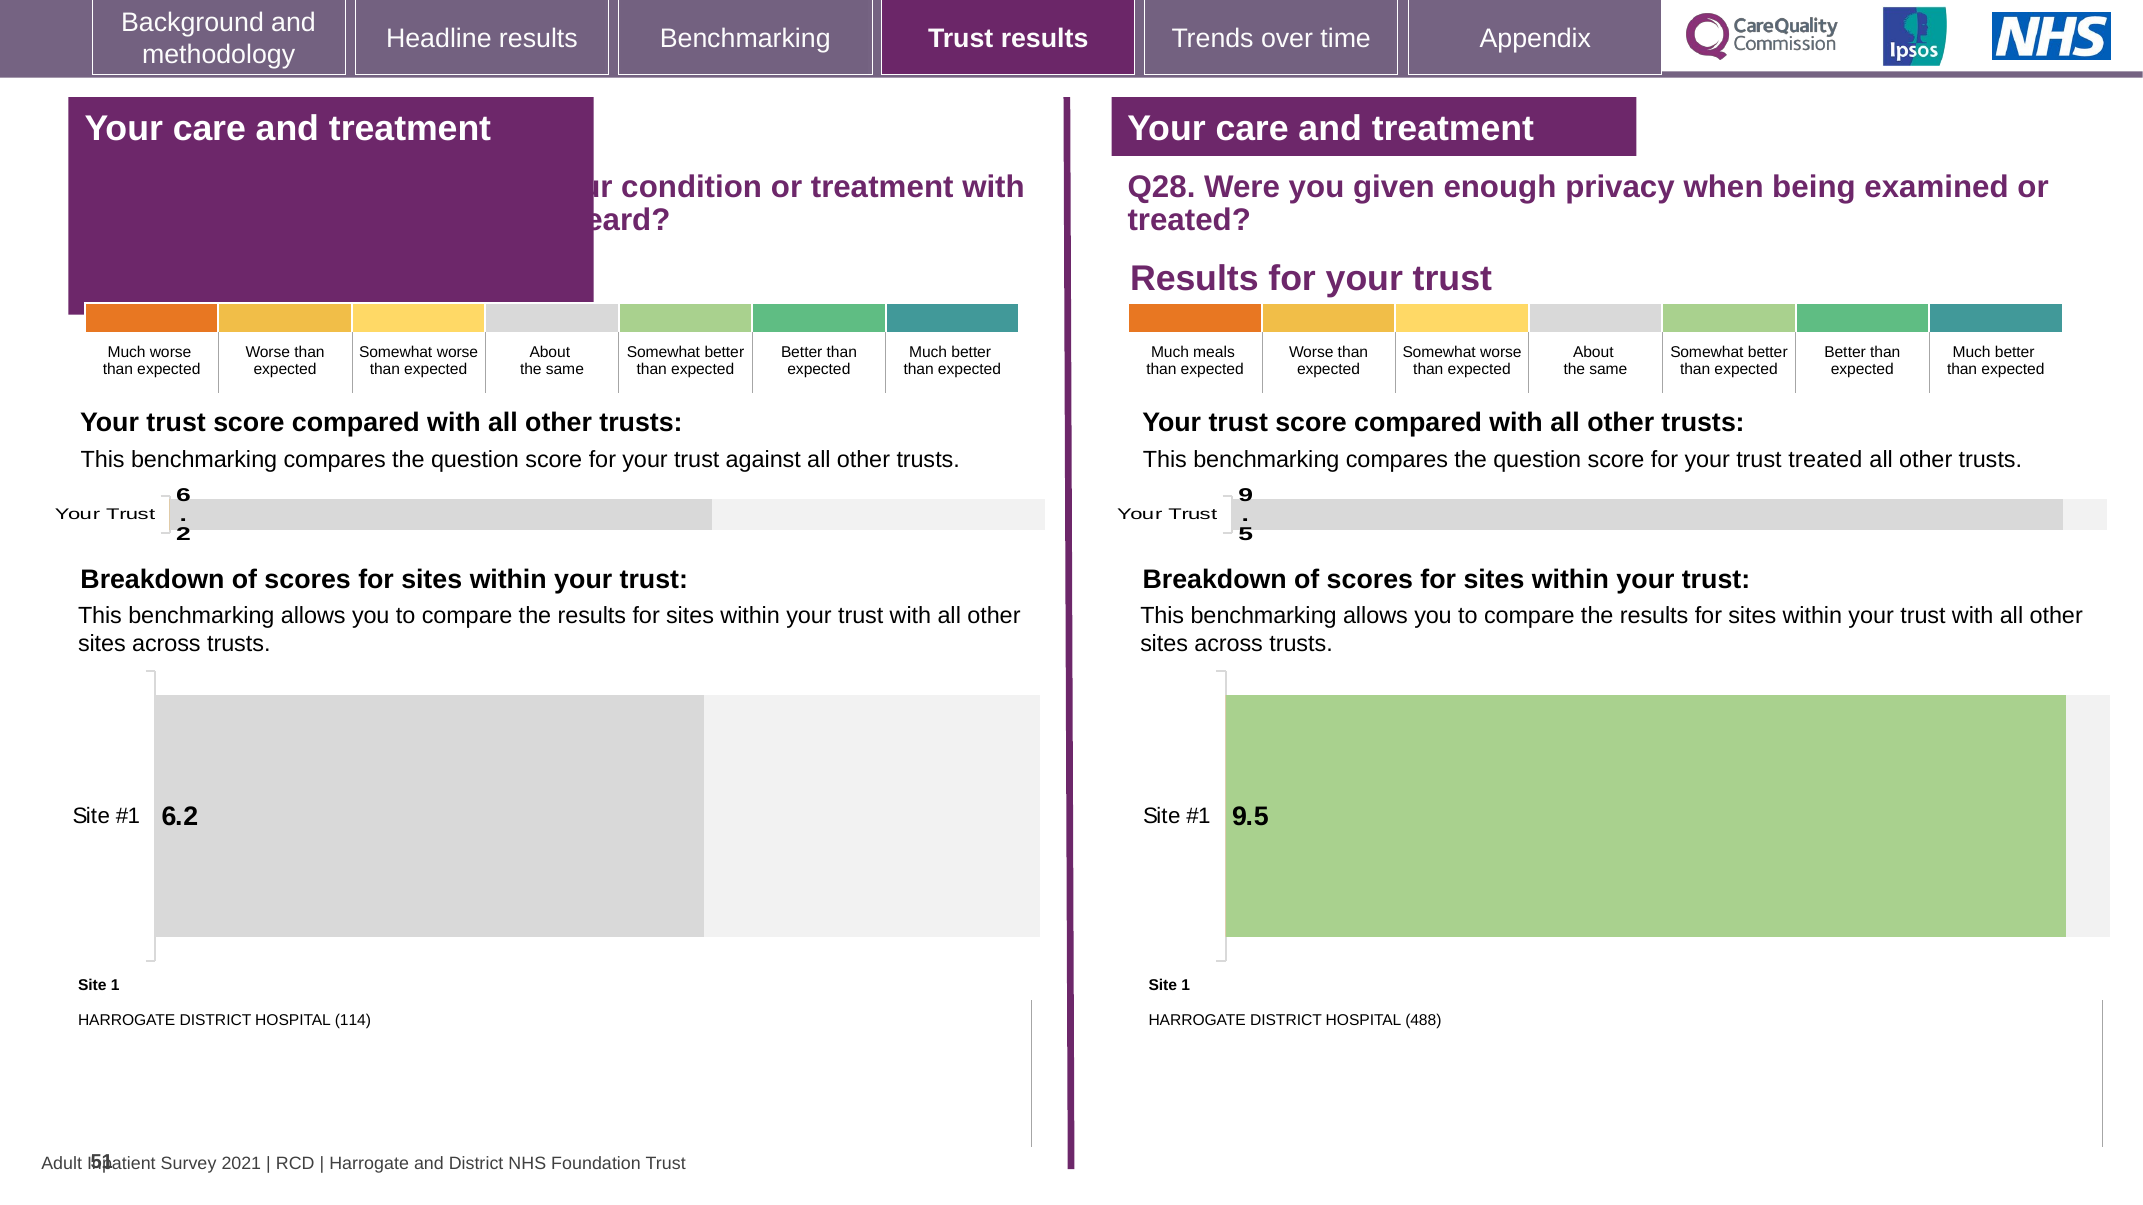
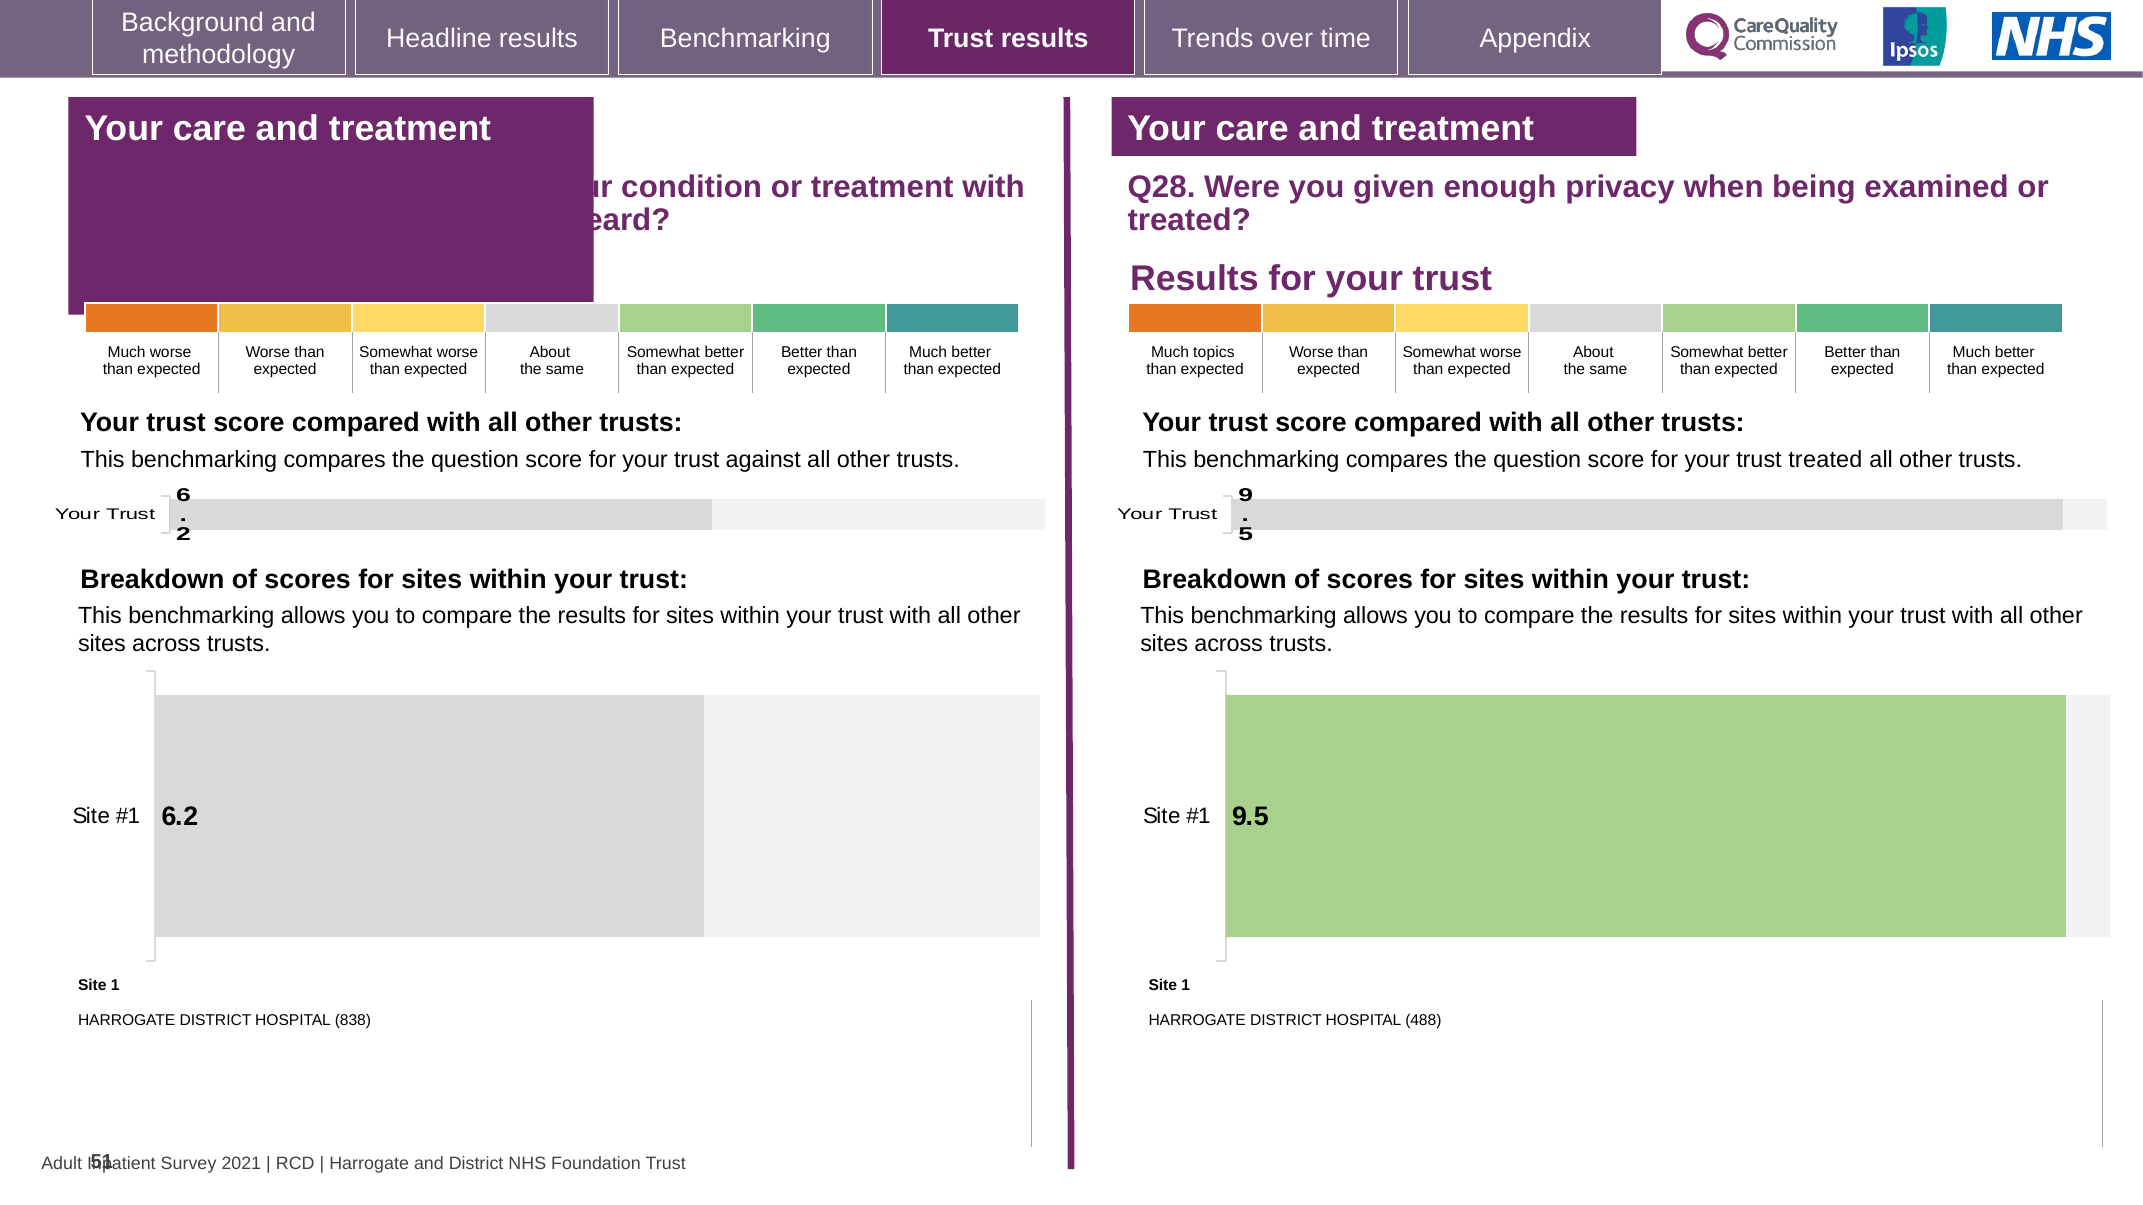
meals: meals -> topics
114: 114 -> 838
